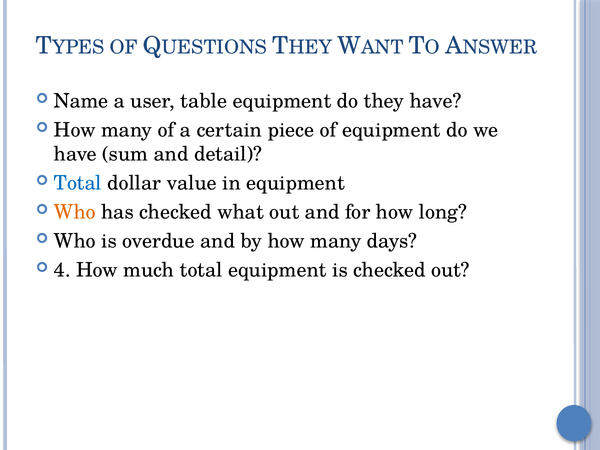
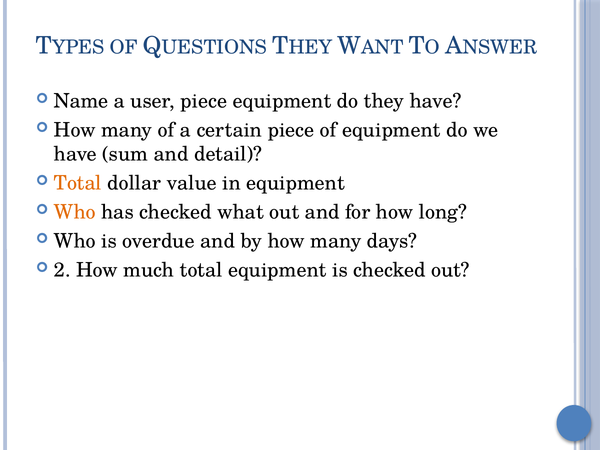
user table: table -> piece
Total at (78, 183) colour: blue -> orange
4: 4 -> 2
